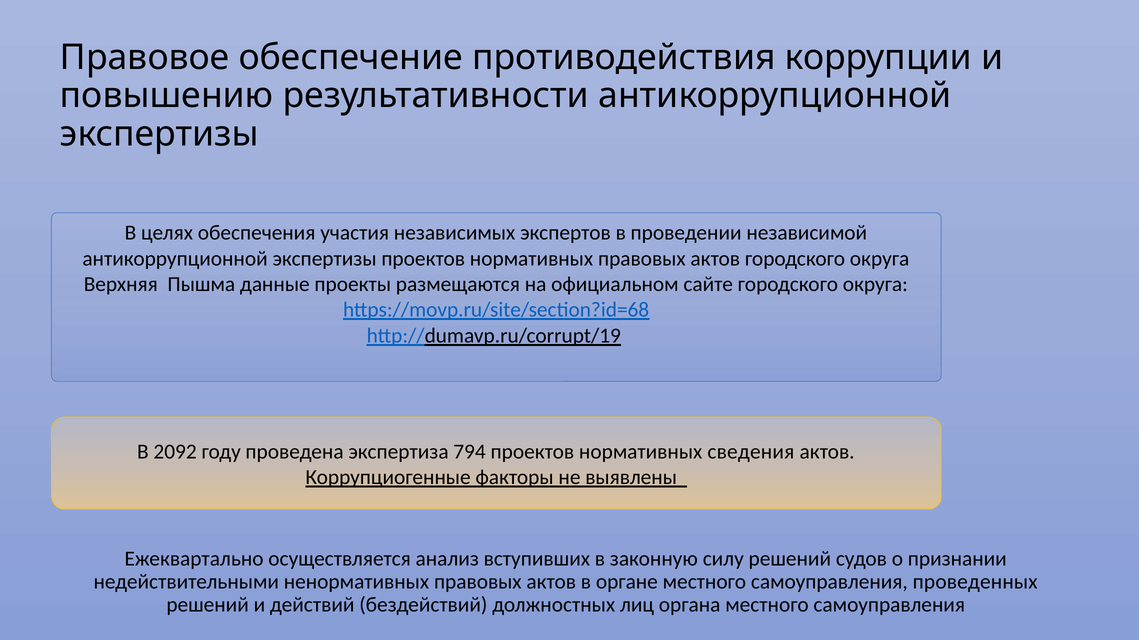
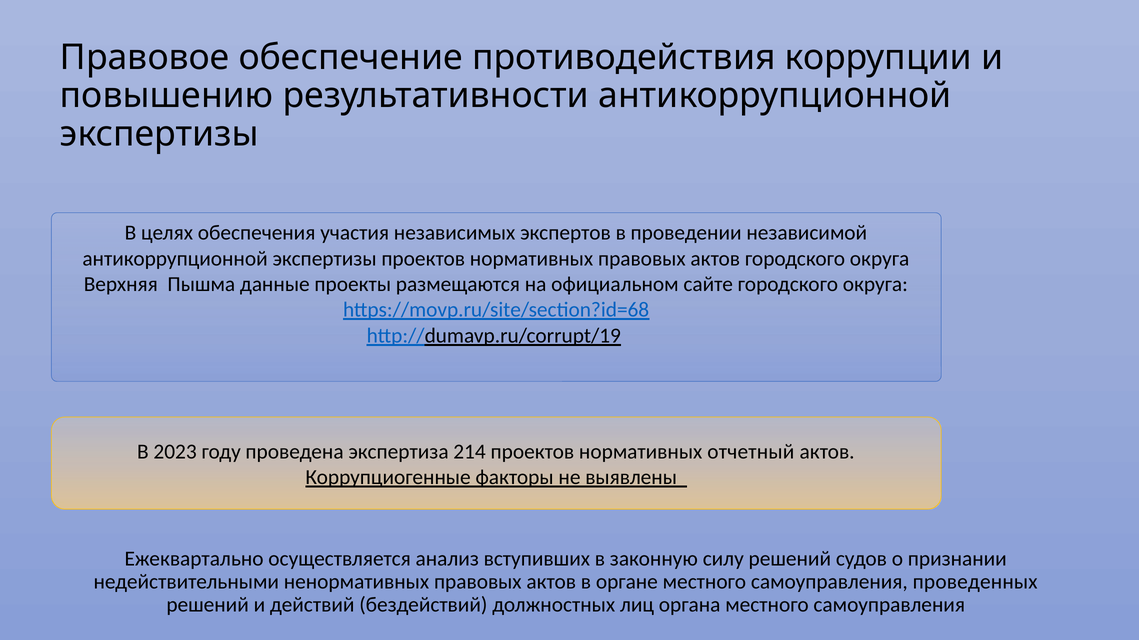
2092: 2092 -> 2023
794: 794 -> 214
сведения: сведения -> отчетный
